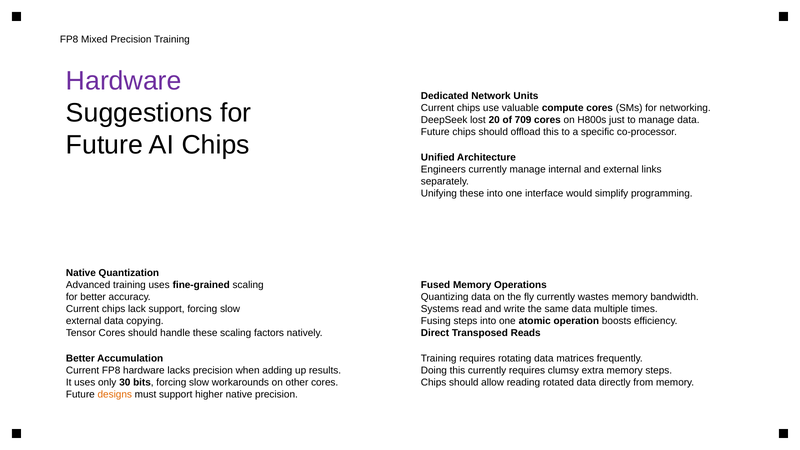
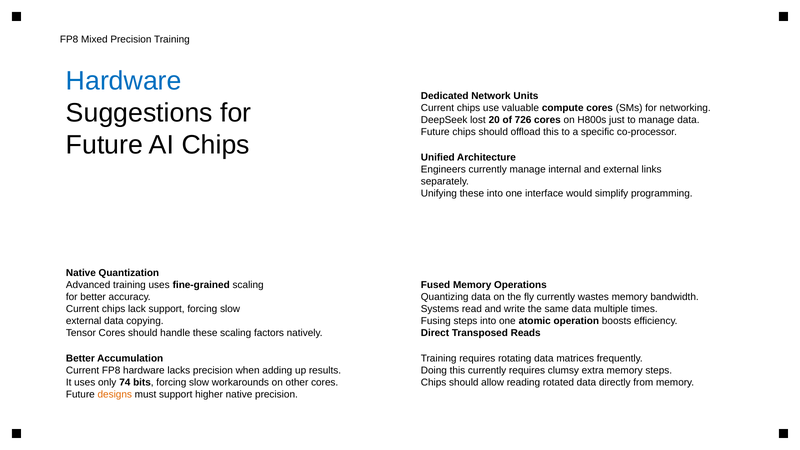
Hardware at (124, 81) colour: purple -> blue
709: 709 -> 726
30: 30 -> 74
